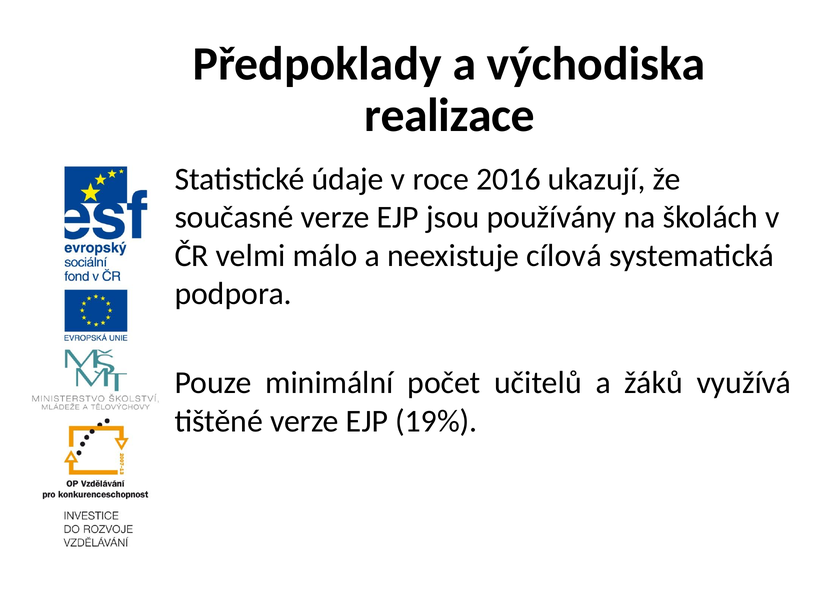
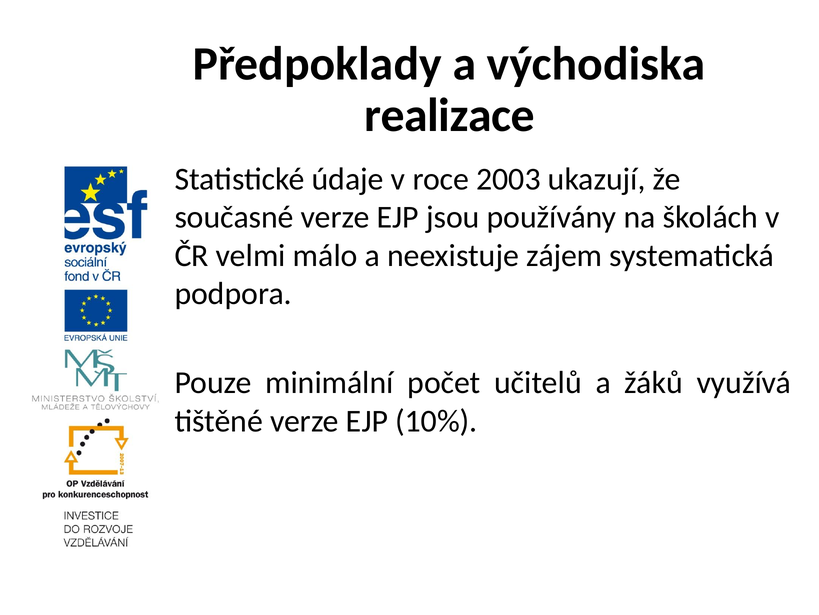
2016: 2016 -> 2003
cílová: cílová -> zájem
19%: 19% -> 10%
